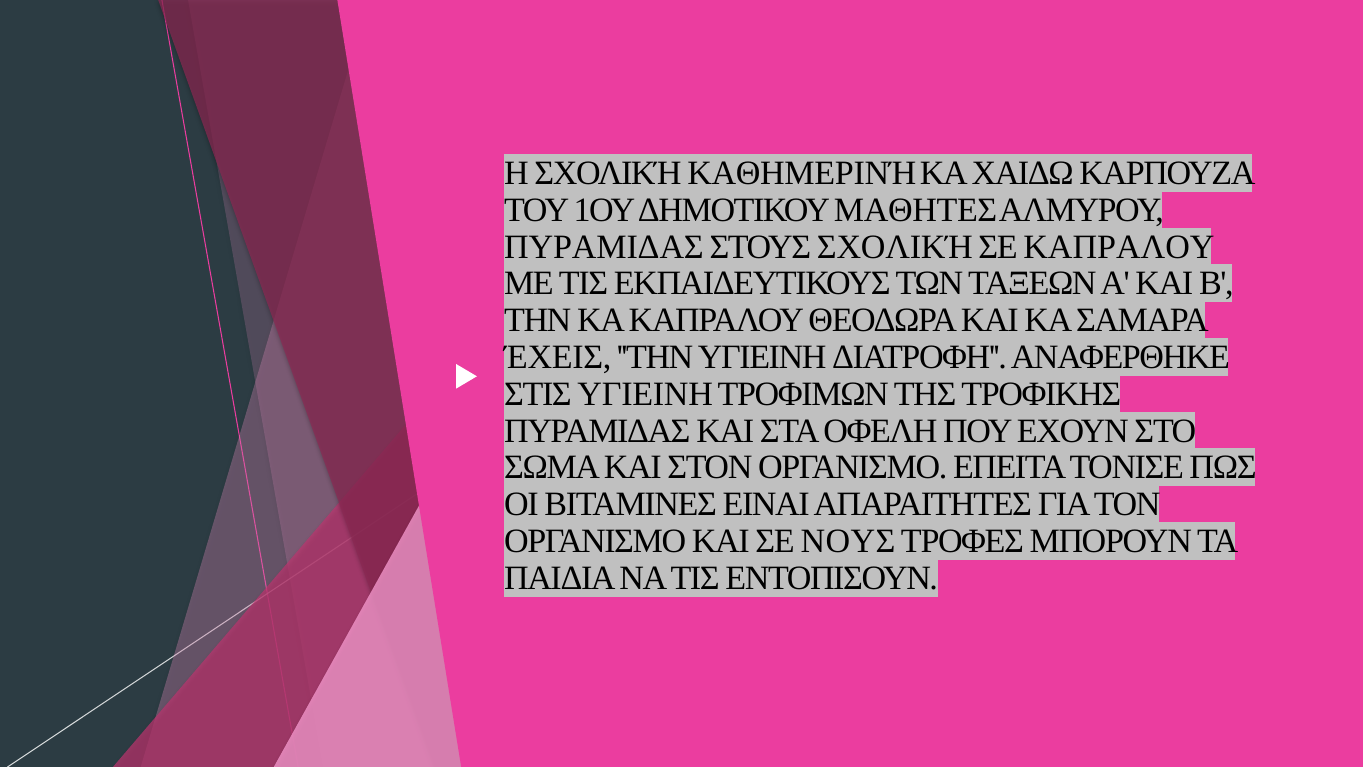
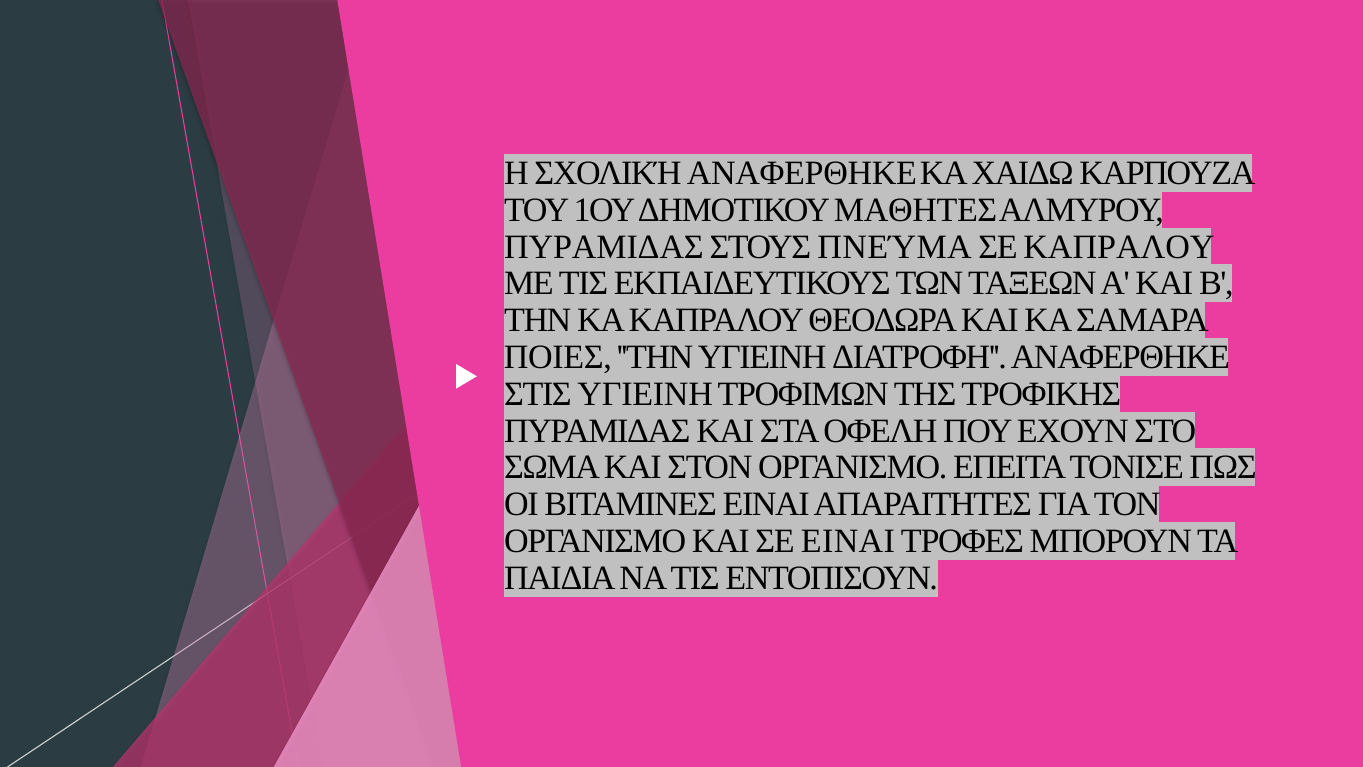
ΣΧΟΛΙΚΉ ΚΑΘΗΜΕΡΙΝΉ: ΚΑΘΗΜΕΡΙΝΉ -> ΑΝΑΦΕΡΘΗΚΕ
ΣΤΟΥΣ ΣΧΟΛΙΚΉ: ΣΧΟΛΙΚΉ -> ΠΝΕΎΜΑ
ΈΧΕΙΣ: ΈΧΕΙΣ -> ΠΟΙΕΣ
ΣΕ ΝΟΥΣ: ΝΟΥΣ -> ΕΙΝΑΙ
